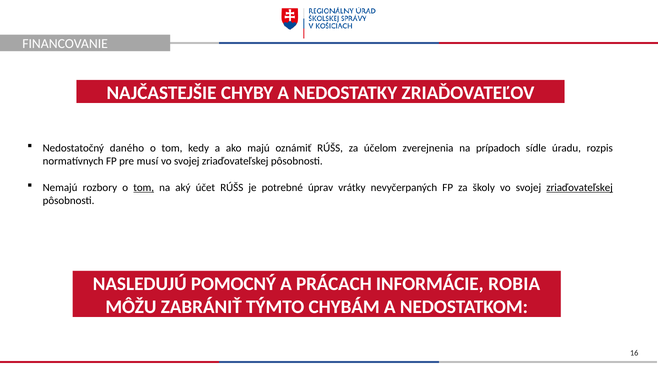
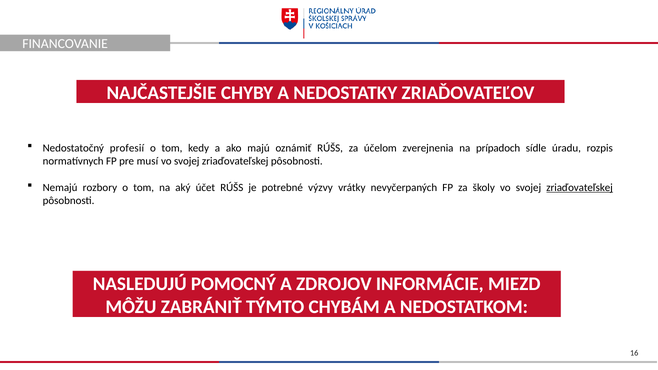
daného: daného -> profesií
tom at (144, 188) underline: present -> none
úprav: úprav -> výzvy
PRÁCACH: PRÁCACH -> ZDROJOV
ROBIA: ROBIA -> MIEZD
